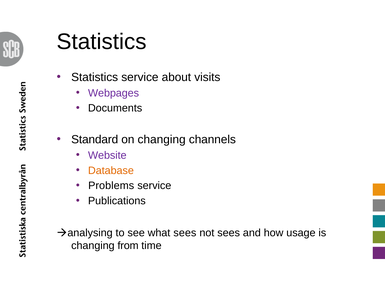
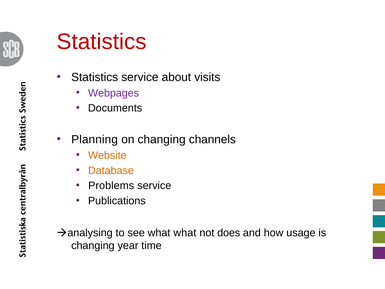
Statistics at (102, 42) colour: black -> red
Standard: Standard -> Planning
Website colour: purple -> orange
what sees: sees -> what
not sees: sees -> does
from: from -> year
